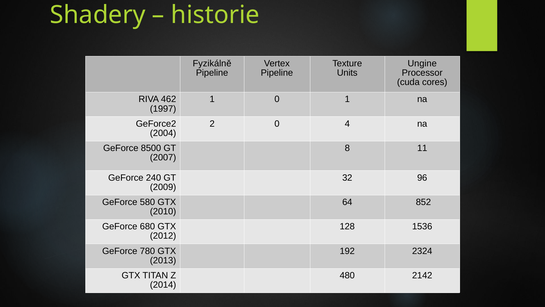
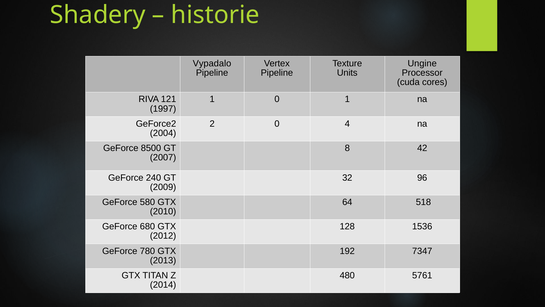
Fyzikálně: Fyzikálně -> Vypadalo
462: 462 -> 121
11: 11 -> 42
852: 852 -> 518
2324: 2324 -> 7347
2142: 2142 -> 5761
